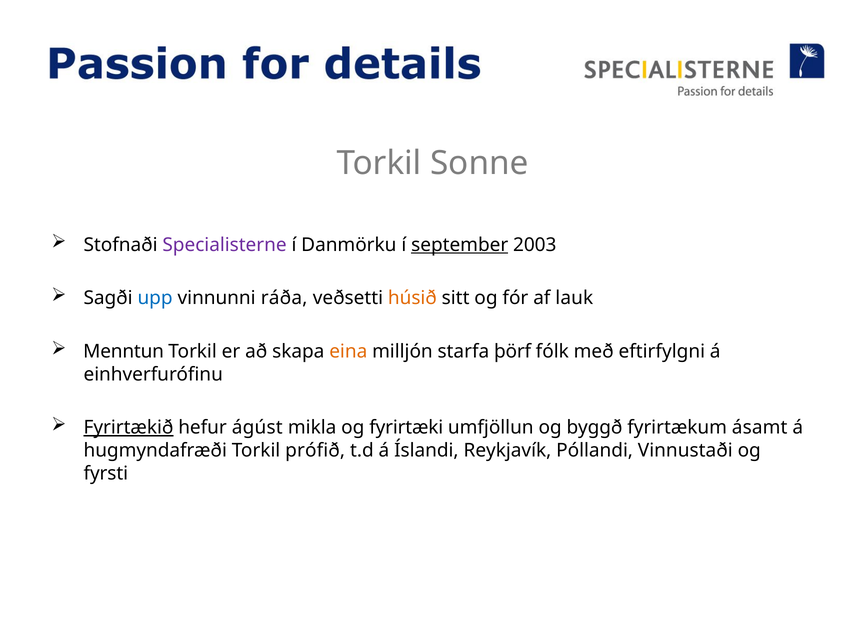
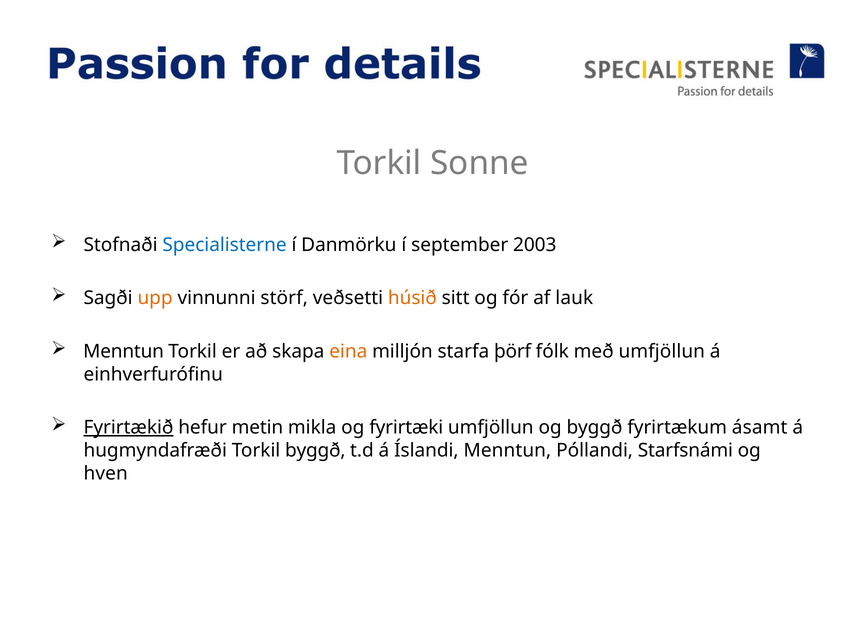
Specialisterne colour: purple -> blue
september underline: present -> none
upp colour: blue -> orange
ráða: ráða -> störf
með eftirfylgni: eftirfylgni -> umfjöllun
ágúst: ágúst -> metin
Torkil prófið: prófið -> byggð
Íslandi Reykjavík: Reykjavík -> Menntun
Vinnustaði: Vinnustaði -> Starfsnámi
fyrsti: fyrsti -> hven
